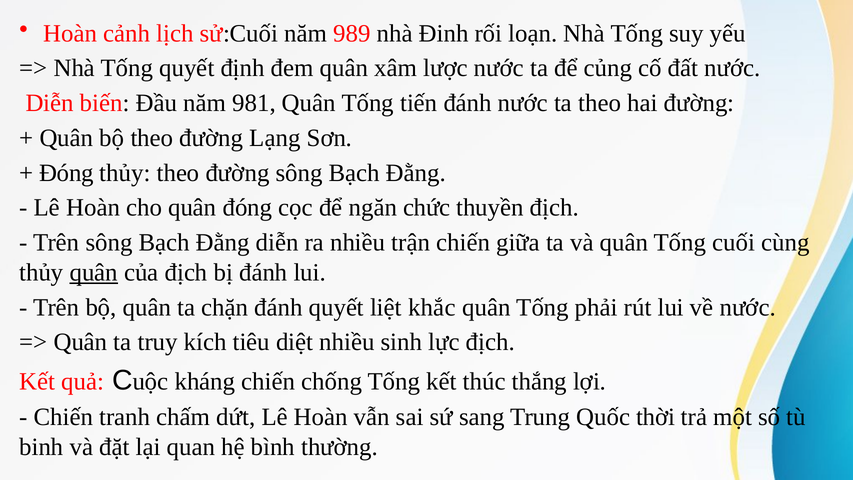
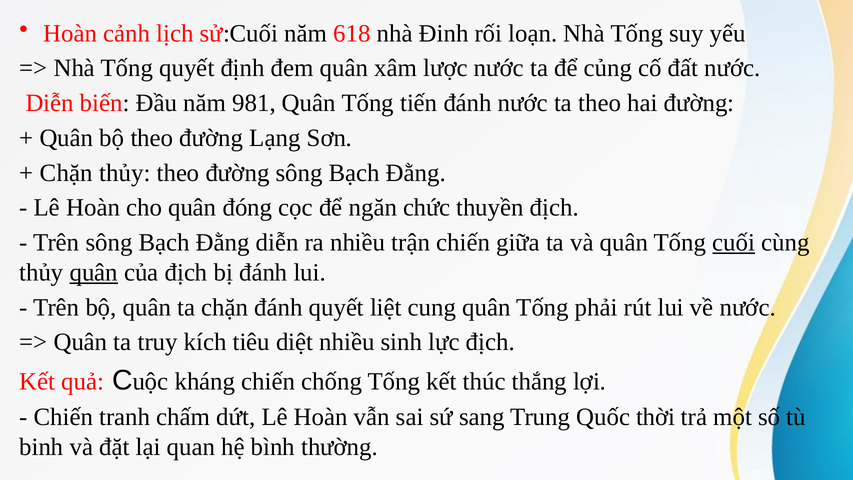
989: 989 -> 618
Đóng at (67, 173): Đóng -> Chặn
cuối underline: none -> present
khắc: khắc -> cung
